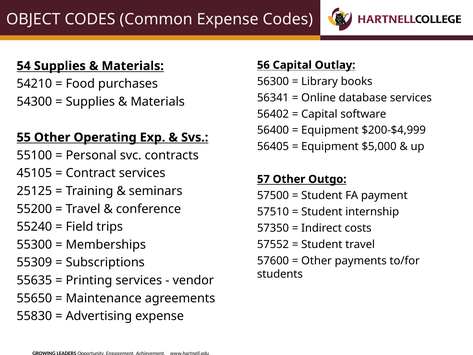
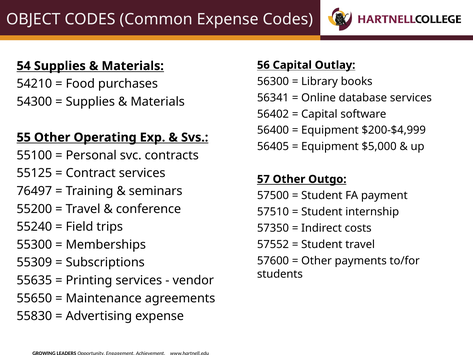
45105: 45105 -> 55125
25125: 25125 -> 76497
